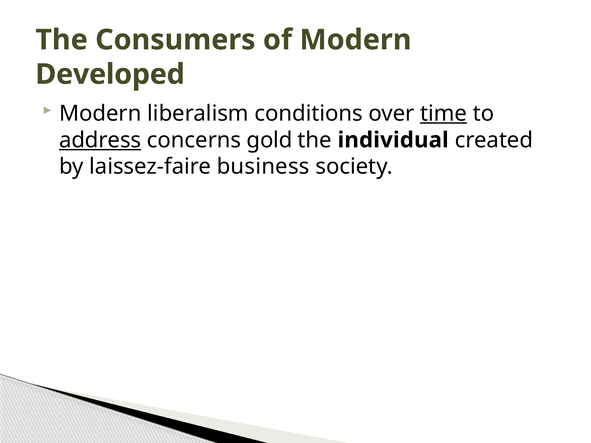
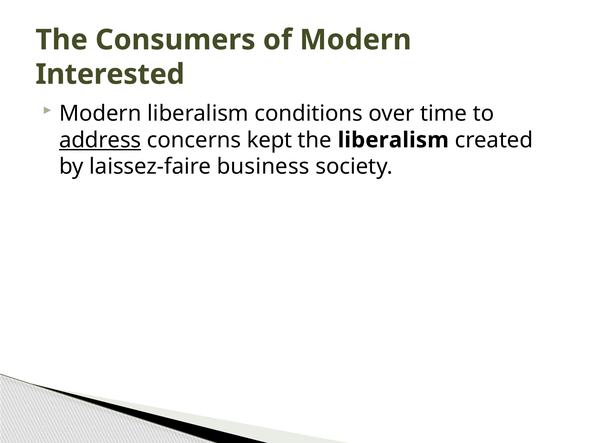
Developed: Developed -> Interested
time underline: present -> none
gold: gold -> kept
the individual: individual -> liberalism
